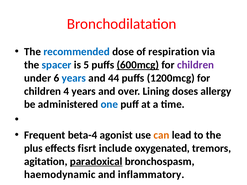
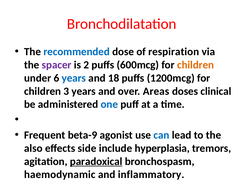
spacer colour: blue -> purple
5: 5 -> 2
600mcg underline: present -> none
children at (196, 65) colour: purple -> orange
44: 44 -> 18
4: 4 -> 3
Lining: Lining -> Areas
allergy: allergy -> clinical
beta-4: beta-4 -> beta-9
can colour: orange -> blue
plus: plus -> also
fisrt: fisrt -> side
oxygenated: oxygenated -> hyperplasia
